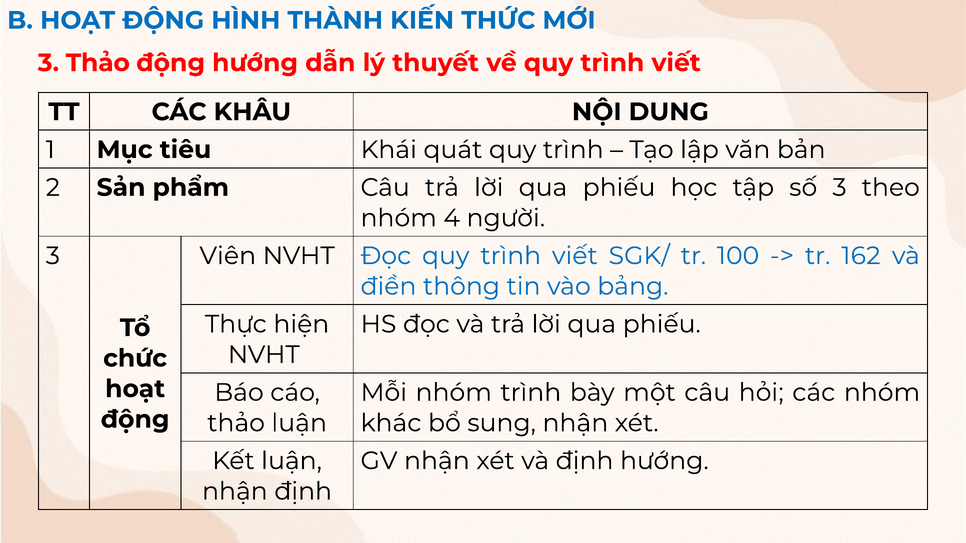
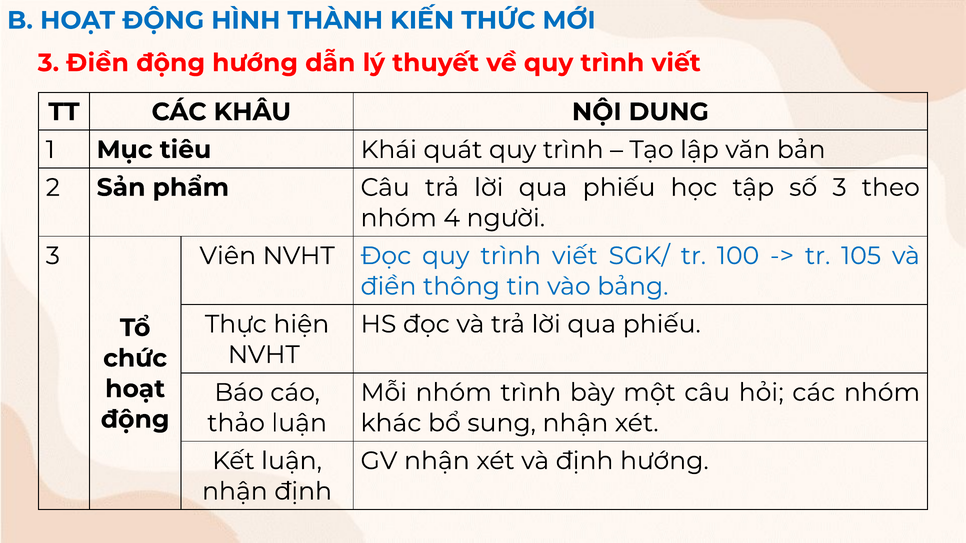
3 Thảo: Thảo -> Điền
162: 162 -> 105
